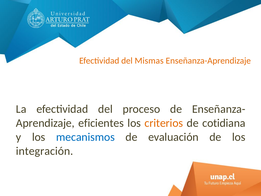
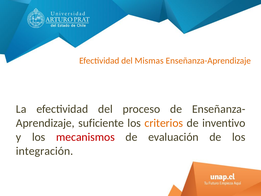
eficientes: eficientes -> suficiente
cotidiana: cotidiana -> inventivo
mecanismos colour: blue -> red
